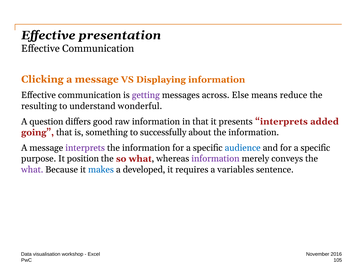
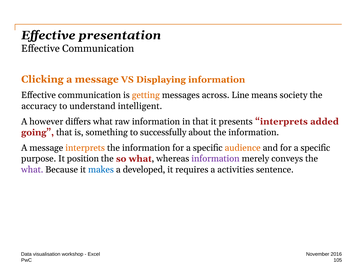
getting colour: purple -> orange
Else: Else -> Line
reduce: reduce -> society
resulting: resulting -> accuracy
wonderful: wonderful -> intelligent
question: question -> however
differs good: good -> what
interprets at (85, 148) colour: purple -> orange
audience colour: blue -> orange
variables: variables -> activities
